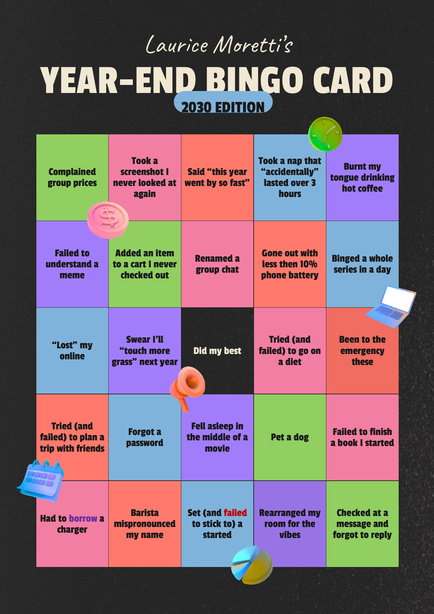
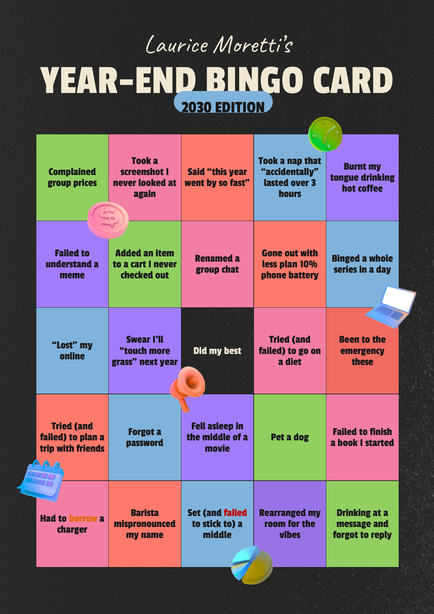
less then: then -> plan
Checked at (354, 513): Checked -> Drinking
borrow colour: purple -> orange
started at (217, 535): started -> middle
